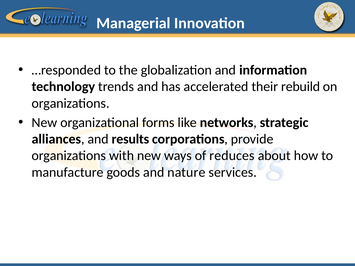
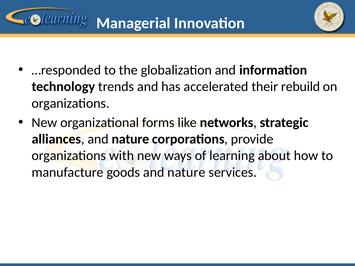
alliances and results: results -> nature
reduces: reduces -> learning
